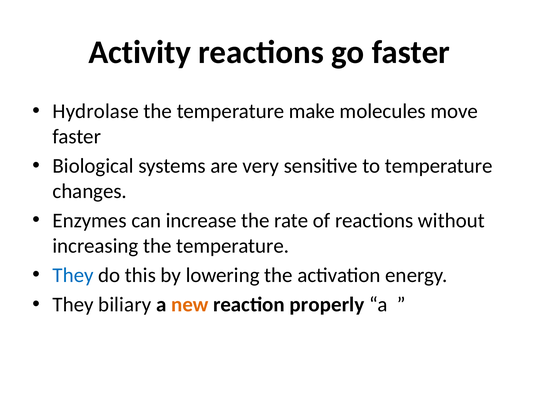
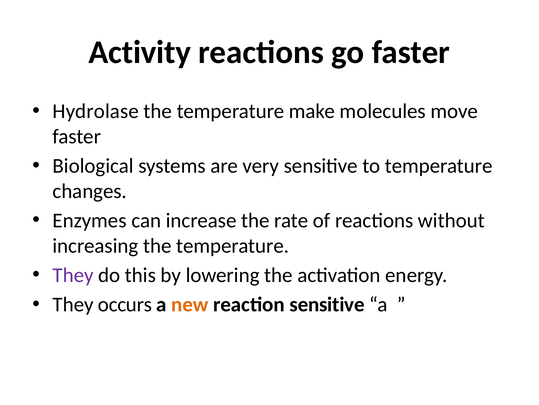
They at (73, 275) colour: blue -> purple
biliary: biliary -> occurs
reaction properly: properly -> sensitive
